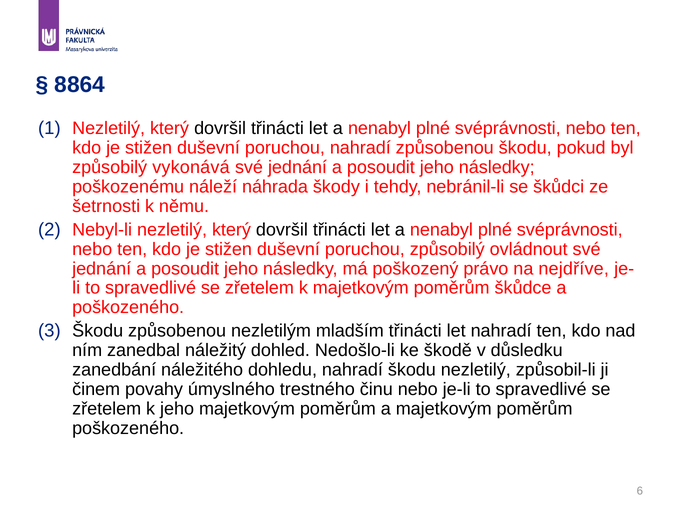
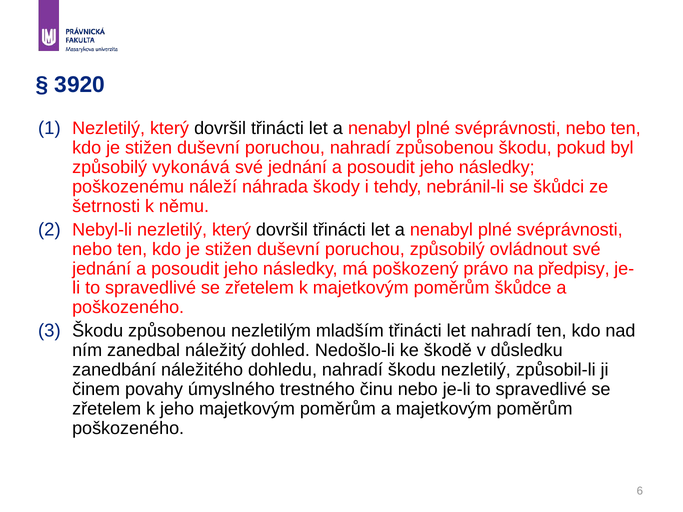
8864: 8864 -> 3920
nejdříve: nejdříve -> předpisy
